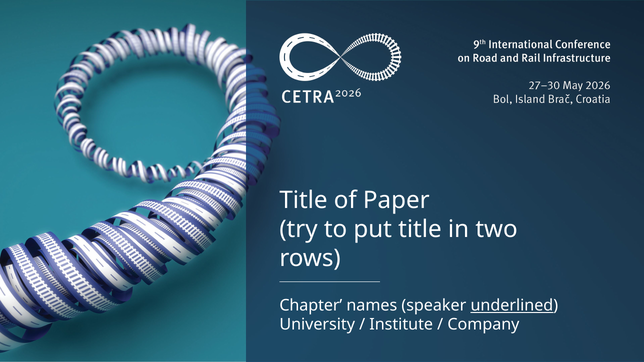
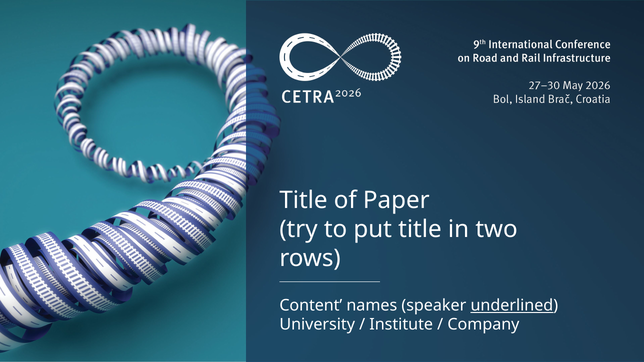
Chapter: Chapter -> Content
